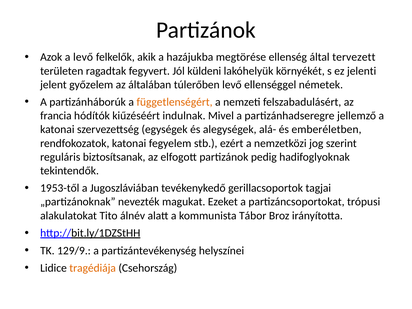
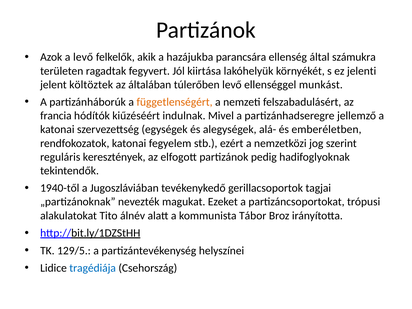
megtörése: megtörése -> parancsára
tervezett: tervezett -> számukra
küldeni: küldeni -> kiirtása
győzelem: győzelem -> költöztek
németek: németek -> munkást
biztosítsanak: biztosítsanak -> keresztények
1953-től: 1953-től -> 1940-től
129/9: 129/9 -> 129/5
tragédiája colour: orange -> blue
